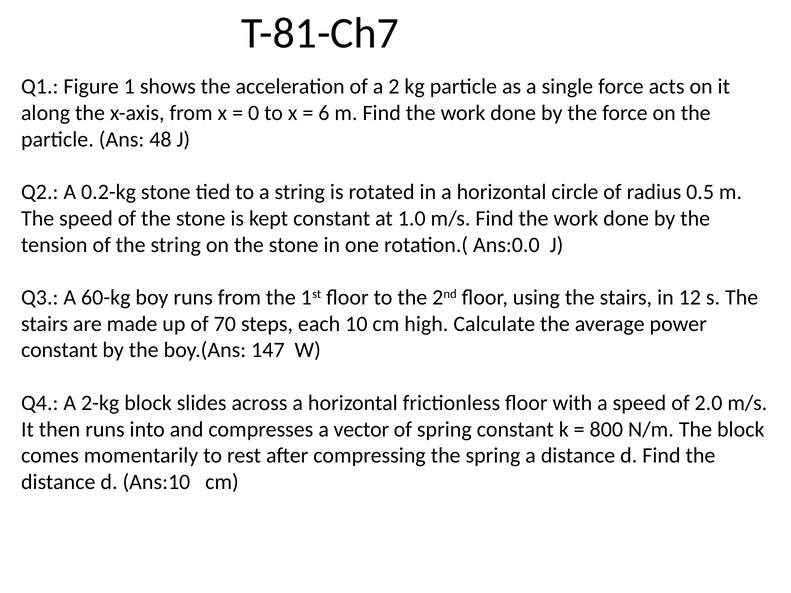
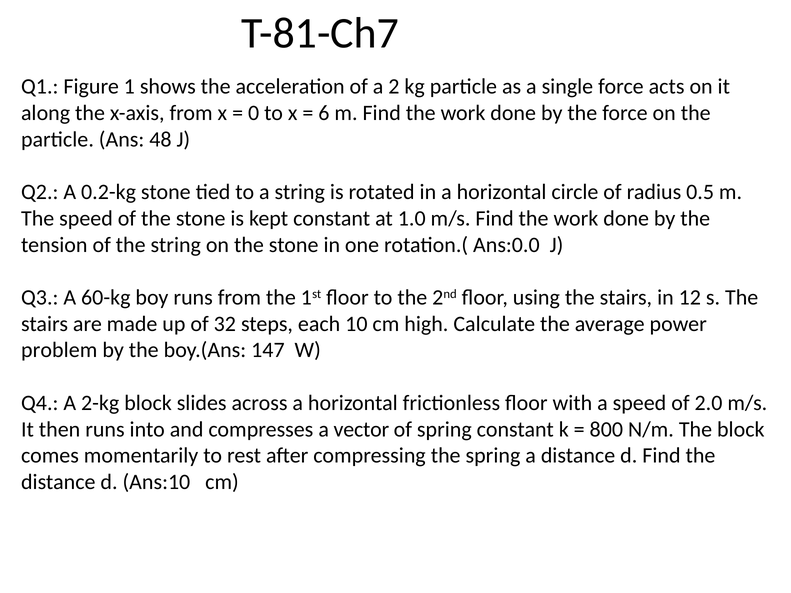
70: 70 -> 32
constant at (59, 350): constant -> problem
